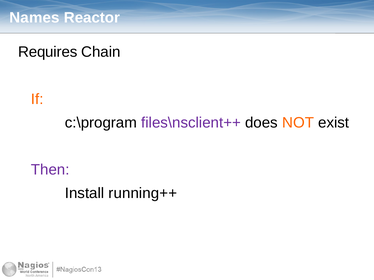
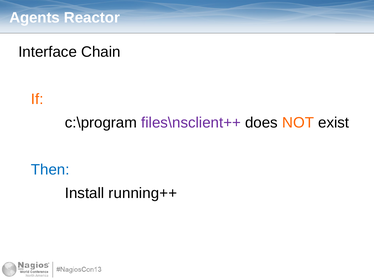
Names: Names -> Agents
Requires: Requires -> Interface
Then colour: purple -> blue
